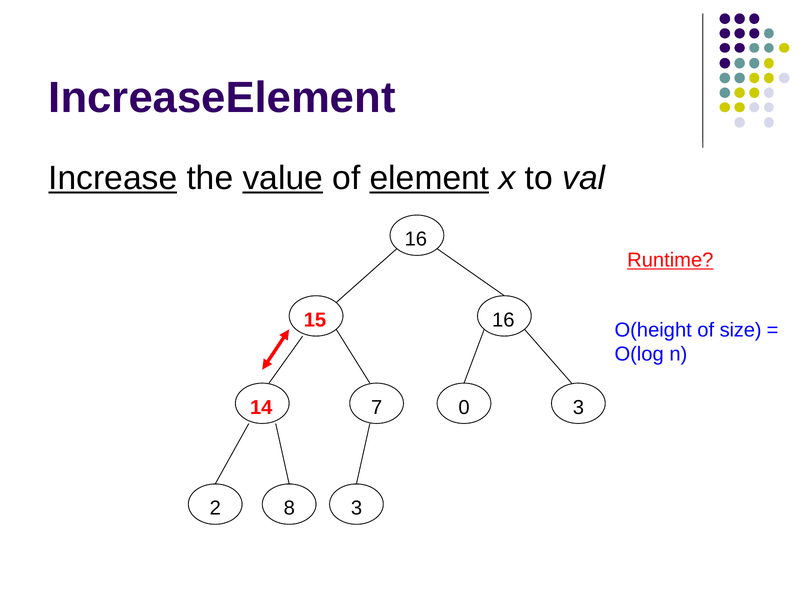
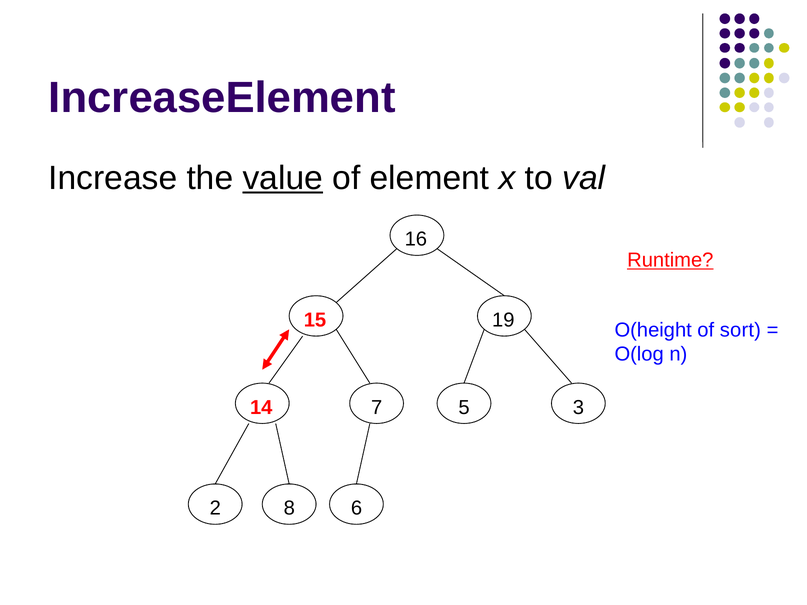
Increase underline: present -> none
element underline: present -> none
15 16: 16 -> 19
size: size -> sort
0: 0 -> 5
8 3: 3 -> 6
